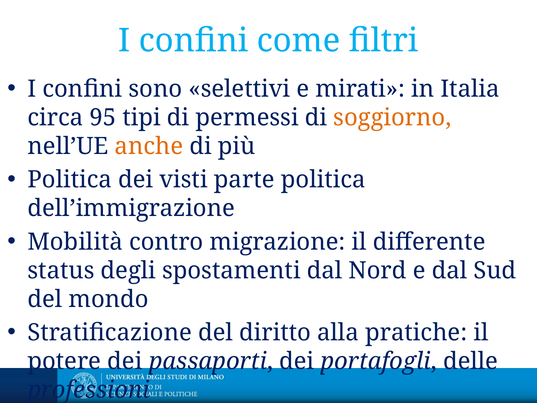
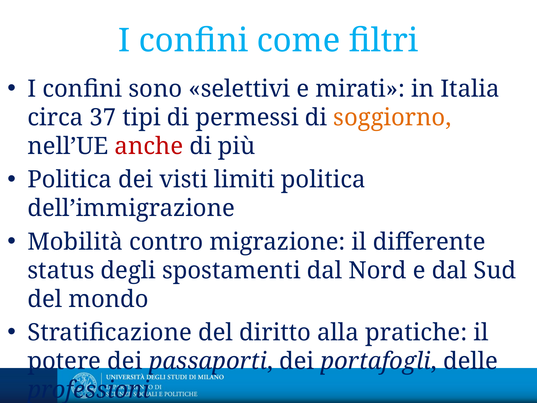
95: 95 -> 37
anche colour: orange -> red
parte: parte -> limiti
